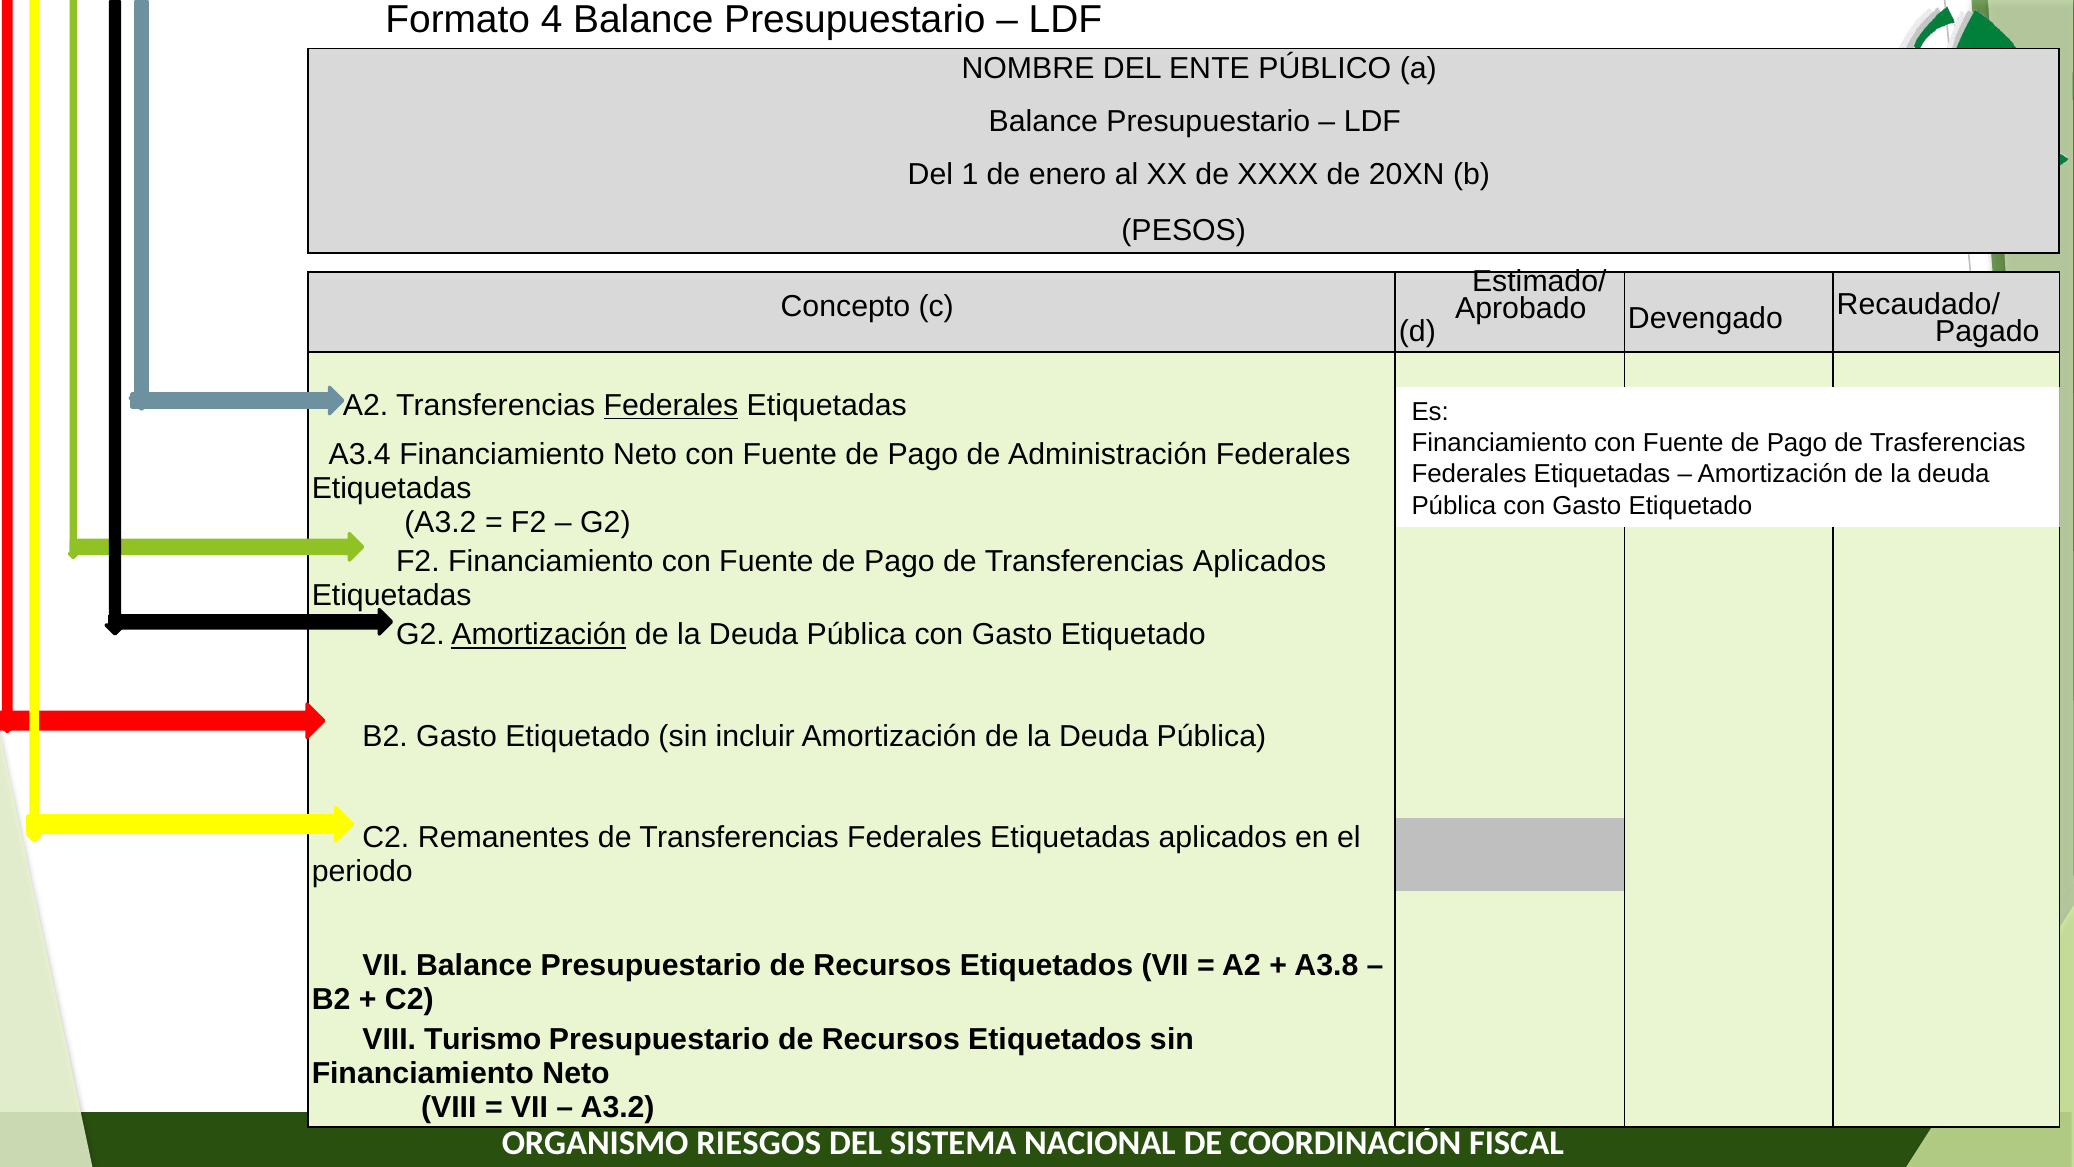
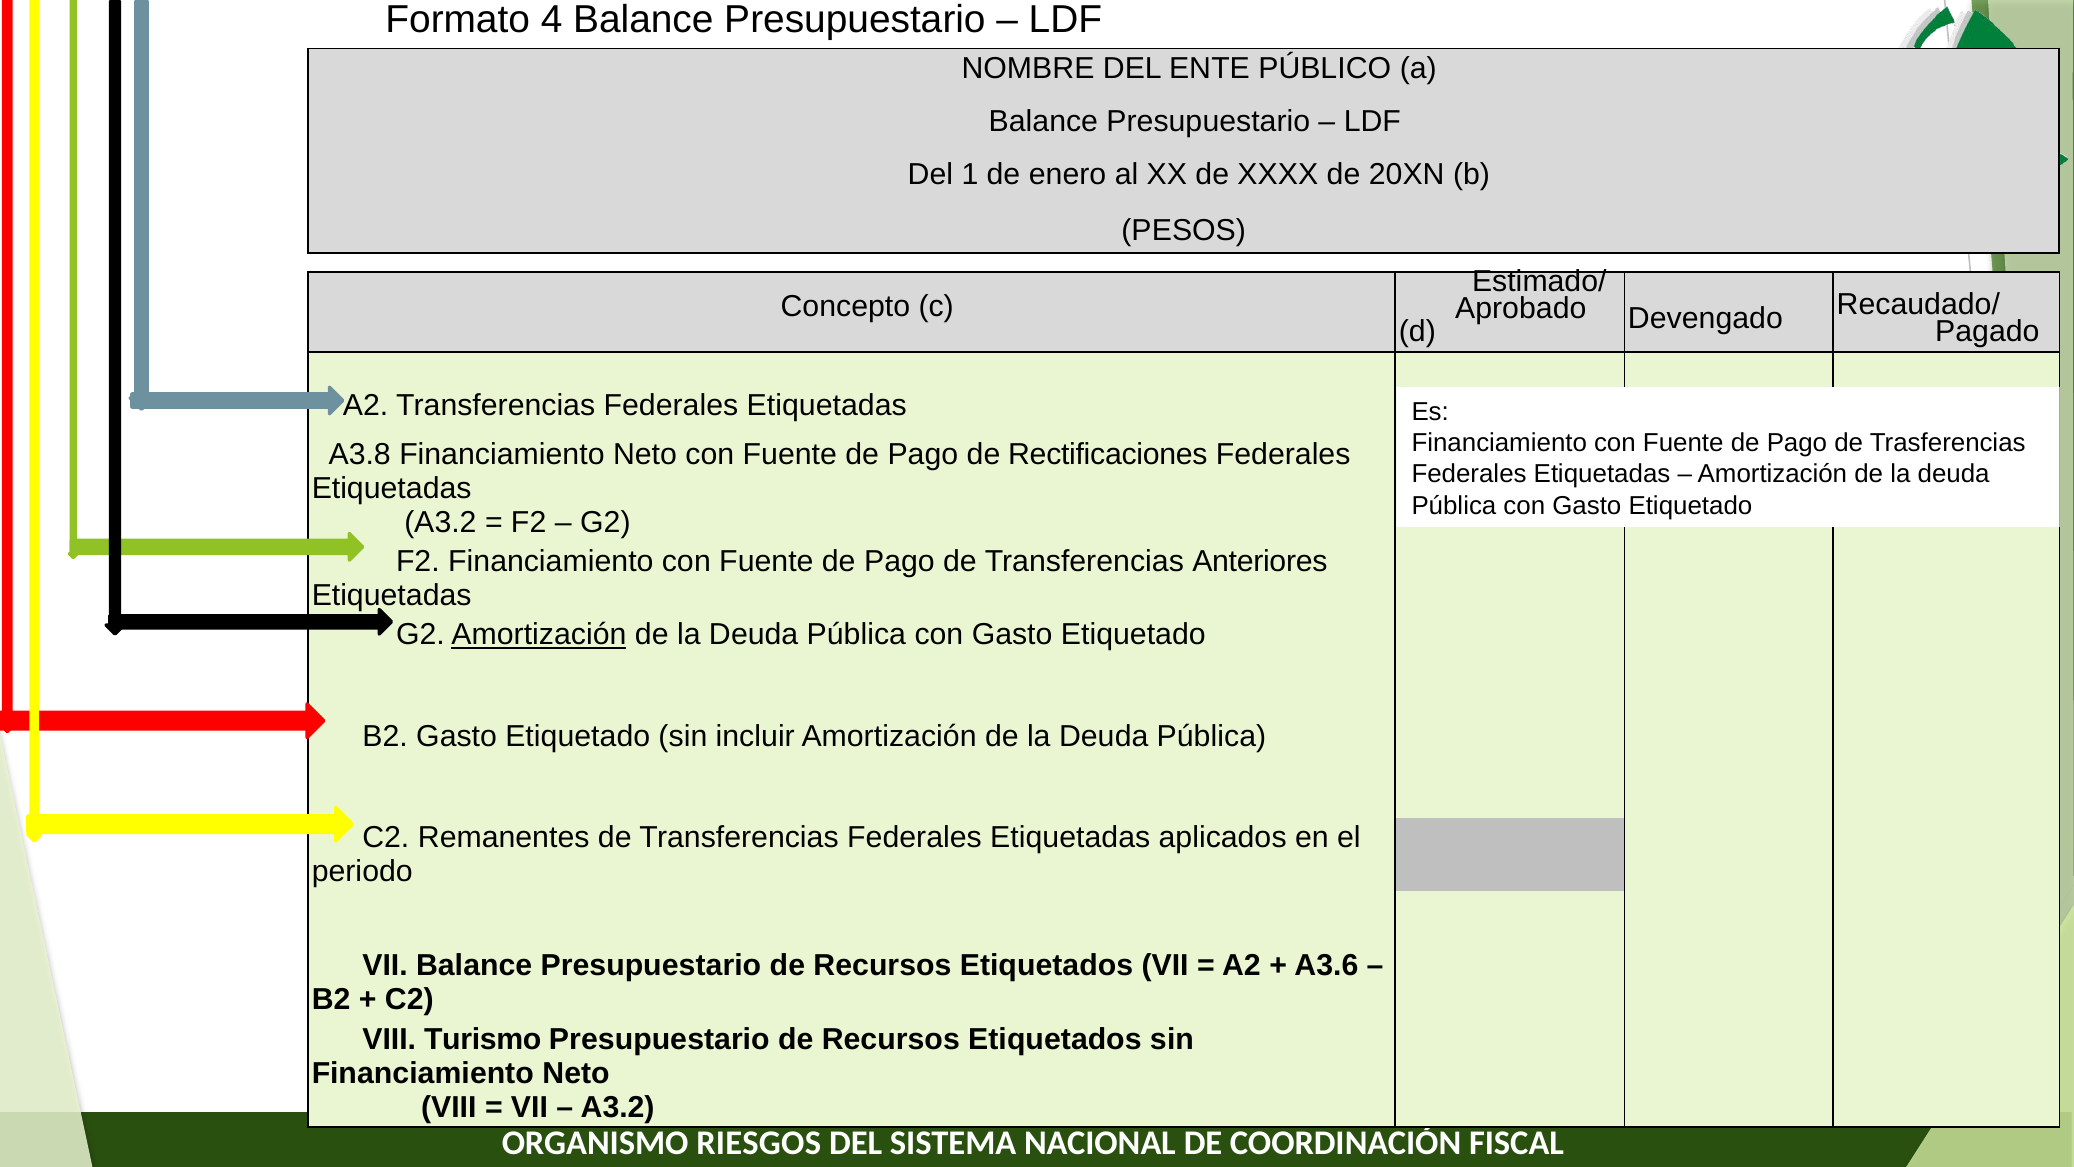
Federales at (671, 405) underline: present -> none
A3.4: A3.4 -> A3.8
Administración: Administración -> Rectificaciones
Transferencias Aplicados: Aplicados -> Anteriores
A3.8: A3.8 -> A3.6
